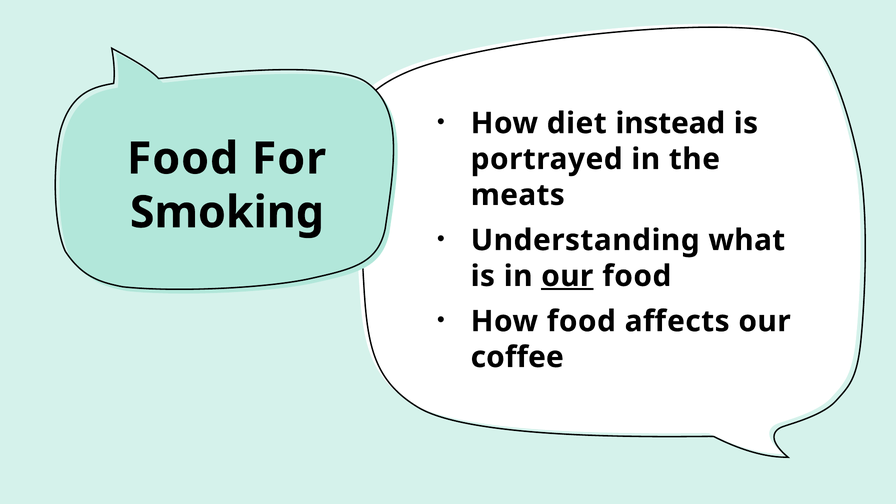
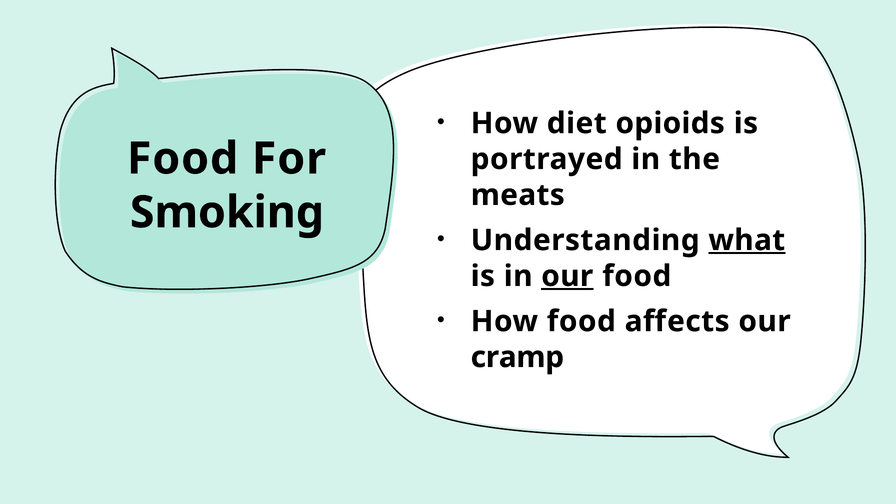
instead: instead -> opioids
what underline: none -> present
coffee: coffee -> cramp
